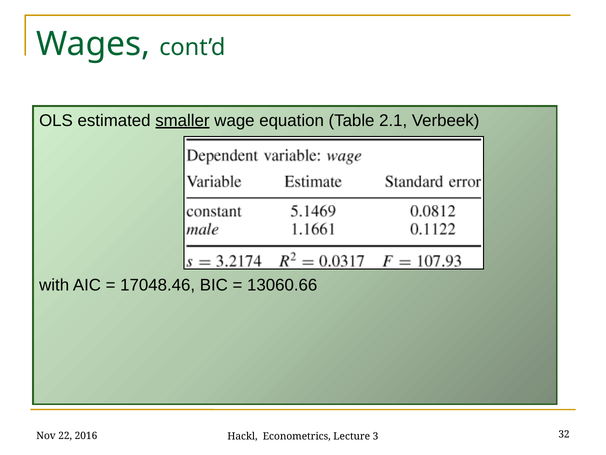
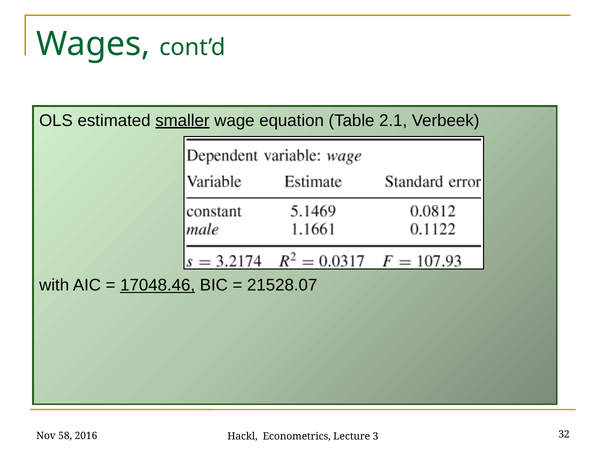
17048.46 underline: none -> present
13060.66: 13060.66 -> 21528.07
22: 22 -> 58
